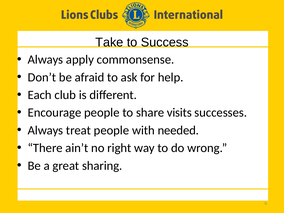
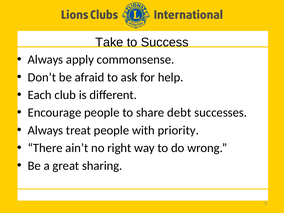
visits: visits -> debt
needed: needed -> priority
